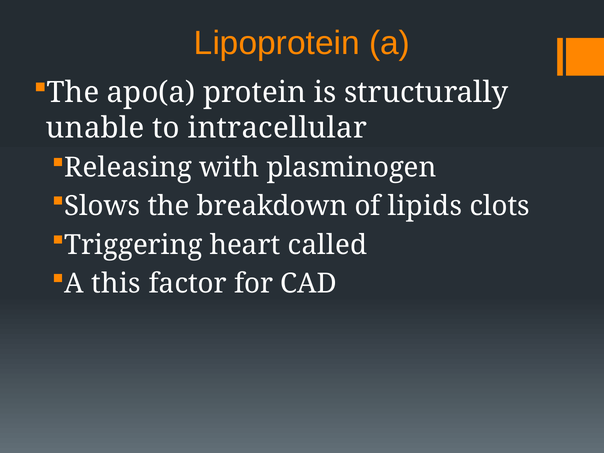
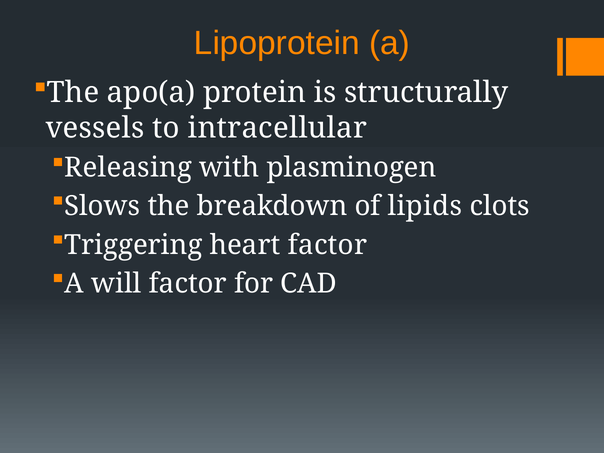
unable: unable -> vessels
heart called: called -> factor
this: this -> will
